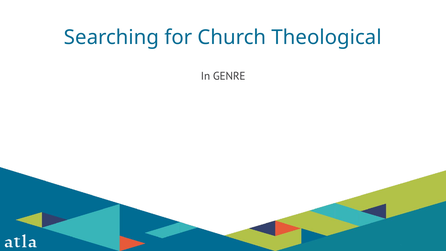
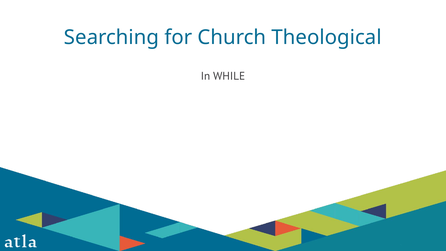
GENRE: GENRE -> WHILE
